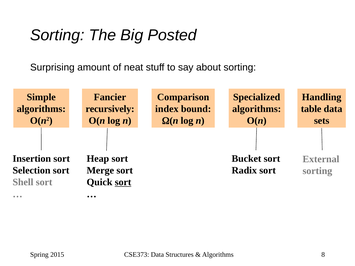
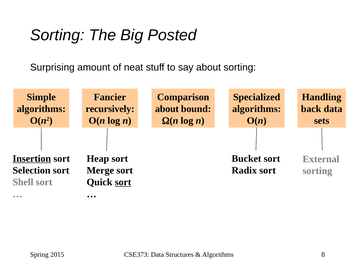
index at (167, 109): index -> about
table: table -> back
Insertion underline: none -> present
